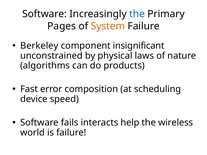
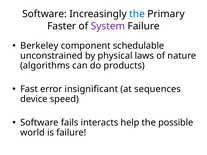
Pages: Pages -> Faster
System colour: orange -> purple
insignificant: insignificant -> schedulable
composition: composition -> insignificant
scheduling: scheduling -> sequences
wireless: wireless -> possible
